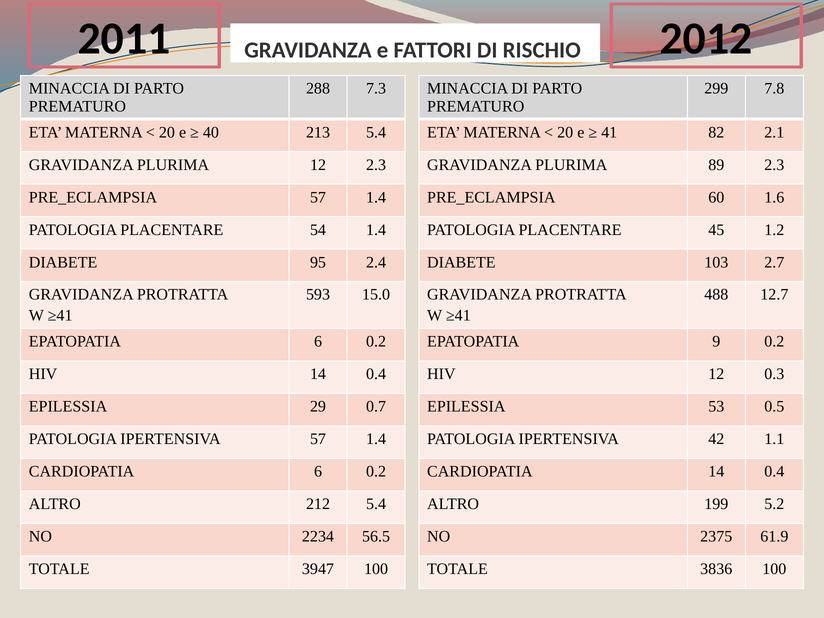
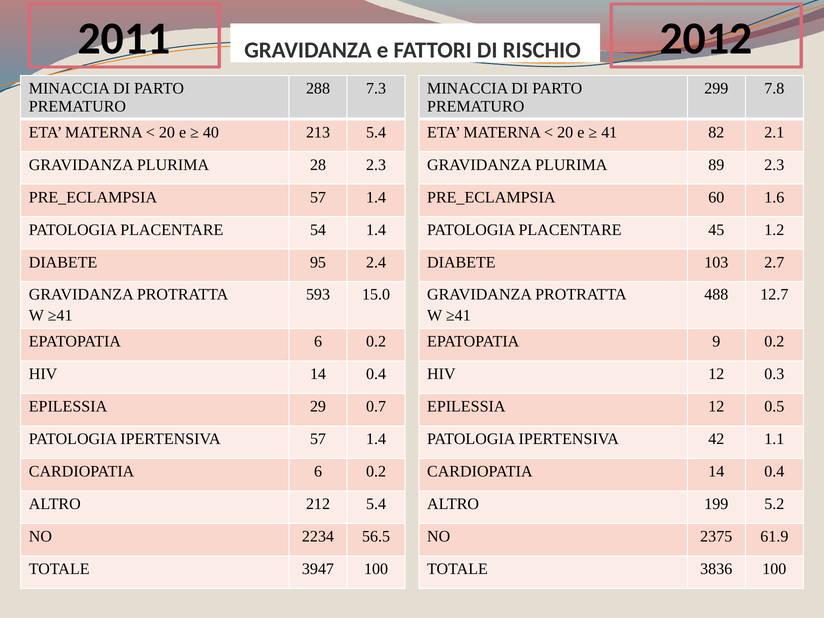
PLURIMA 12: 12 -> 28
EPILESSIA 53: 53 -> 12
